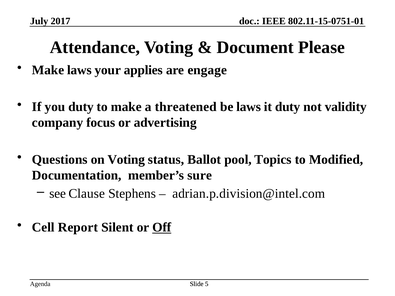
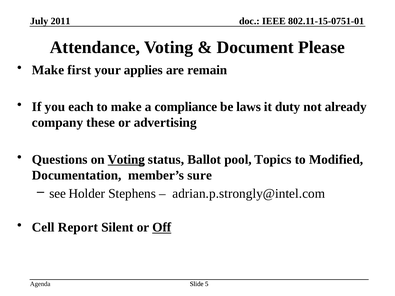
2017: 2017 -> 2011
Make laws: laws -> first
engage: engage -> remain
you duty: duty -> each
threatened: threatened -> compliance
validity: validity -> already
focus: focus -> these
Voting at (126, 160) underline: none -> present
Clause: Clause -> Holder
adrian.p.division@intel.com: adrian.p.division@intel.com -> adrian.p.strongly@intel.com
